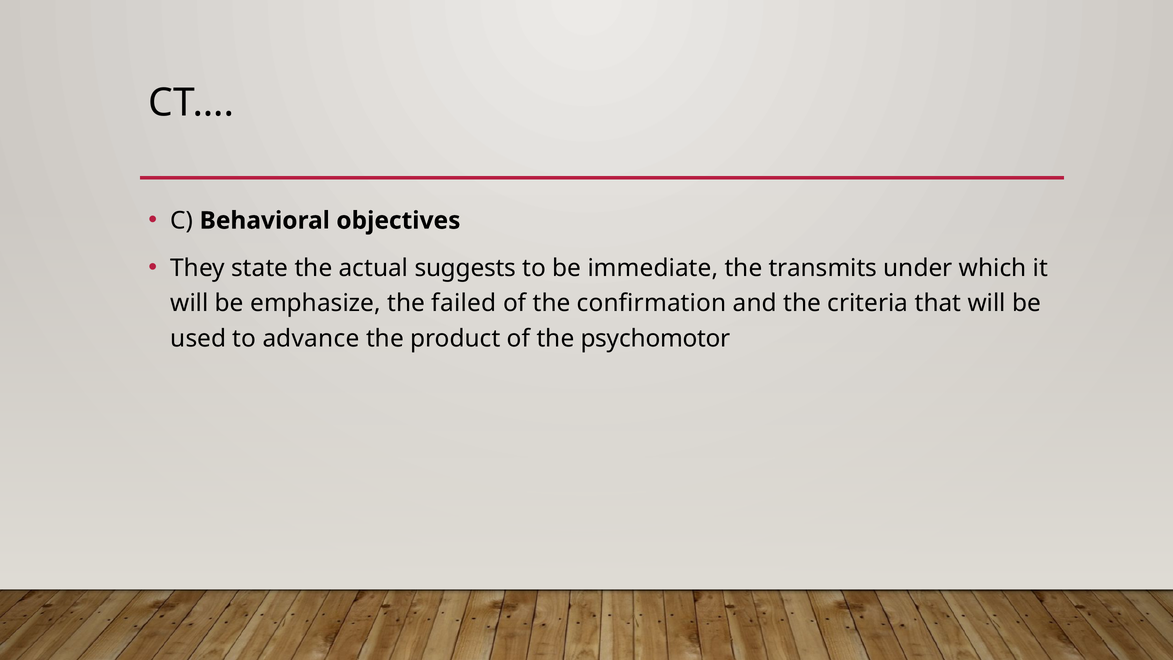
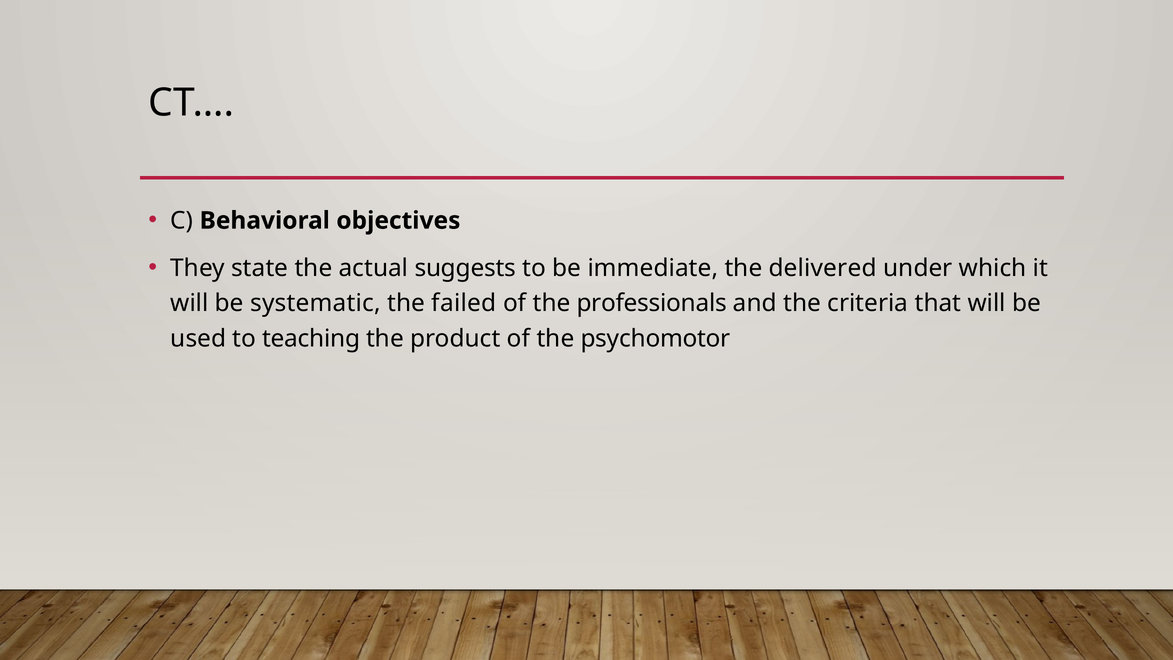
transmits: transmits -> delivered
emphasize: emphasize -> systematic
confirmation: confirmation -> professionals
advance: advance -> teaching
